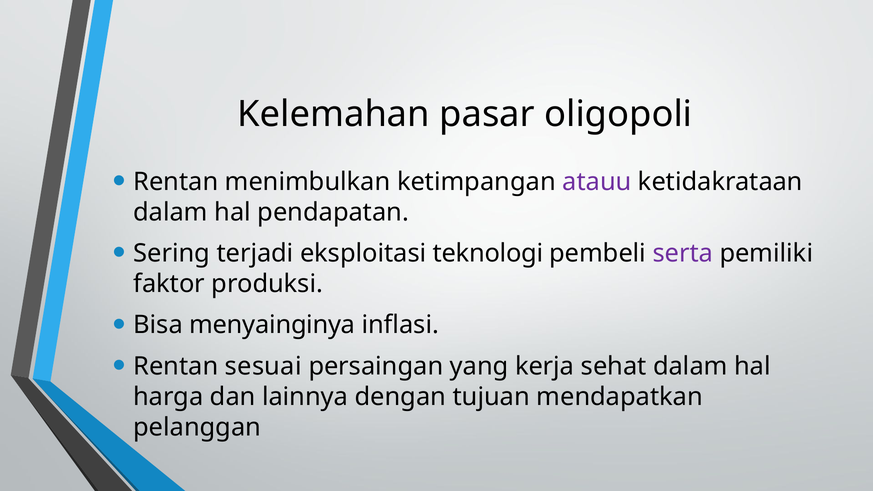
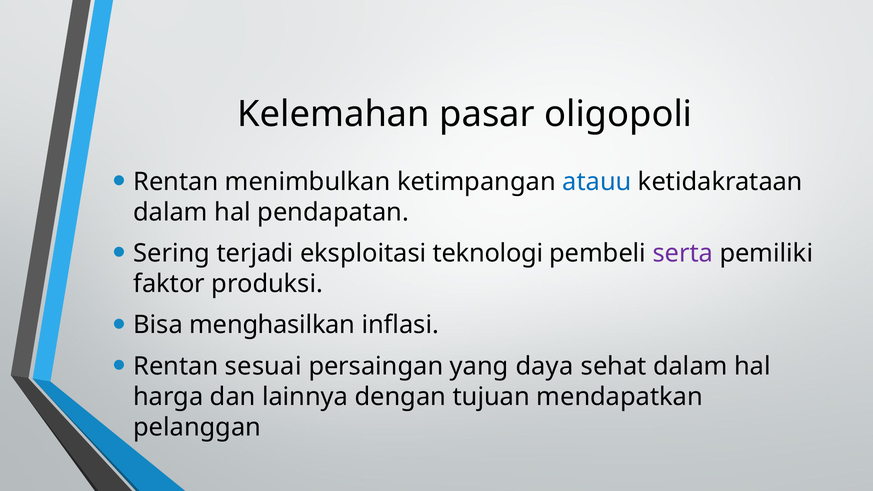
atauu colour: purple -> blue
menyainginya: menyainginya -> menghasilkan
kerja: kerja -> daya
